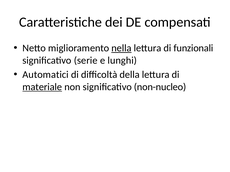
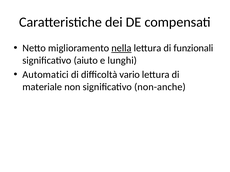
serie: serie -> aiuto
della: della -> vario
materiale underline: present -> none
non-nucleo: non-nucleo -> non-anche
